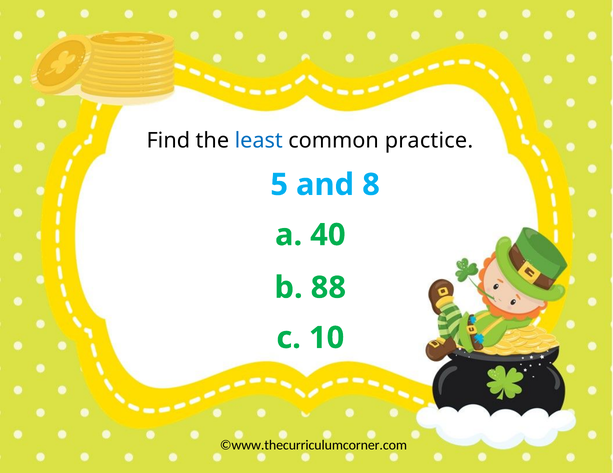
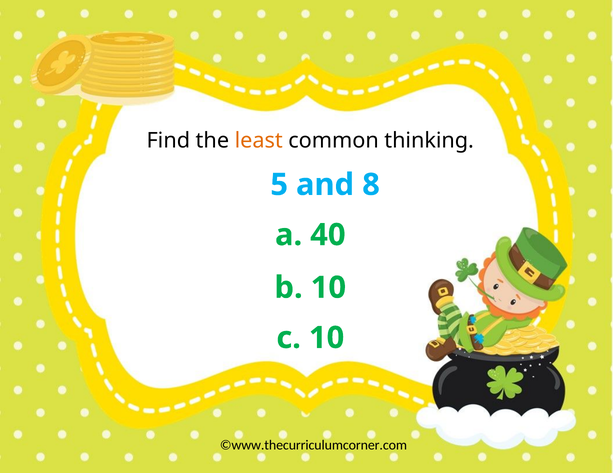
least colour: blue -> orange
practice: practice -> thinking
b 88: 88 -> 10
